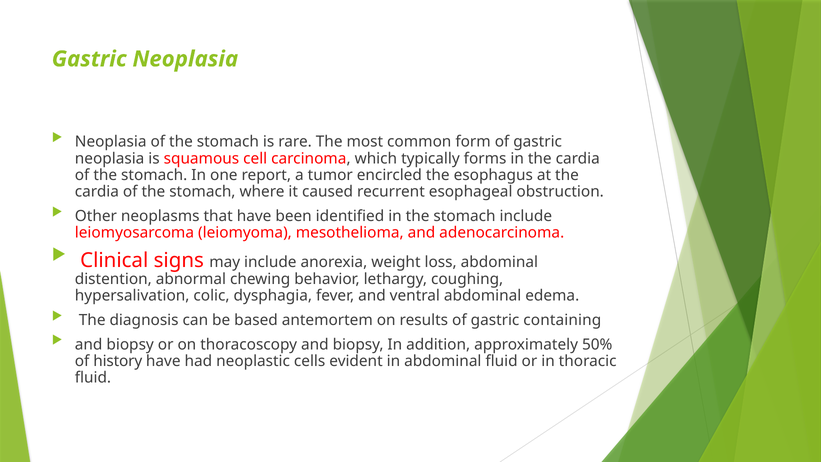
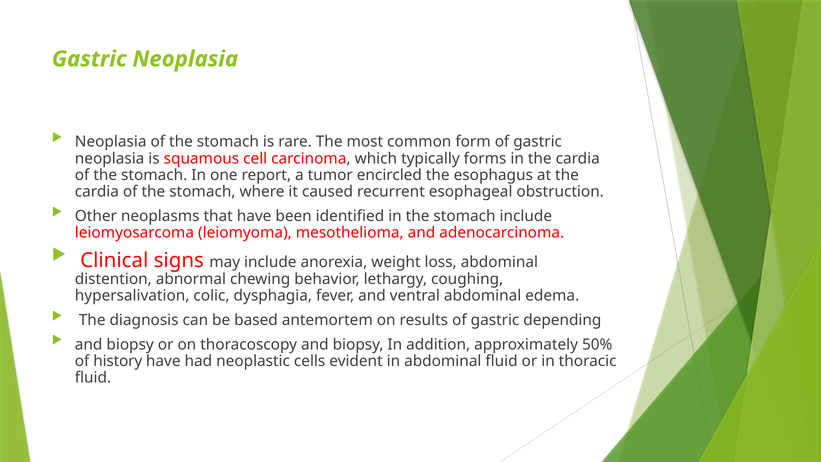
containing: containing -> depending
